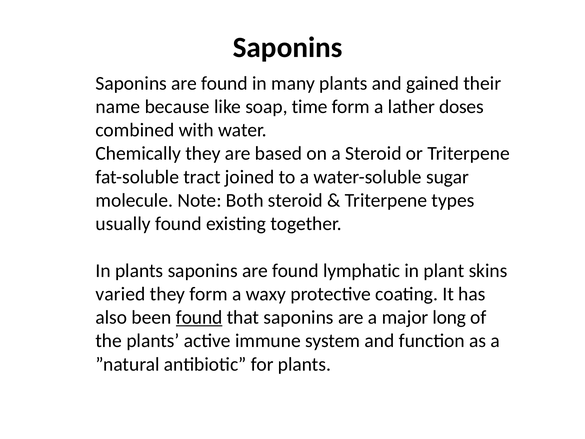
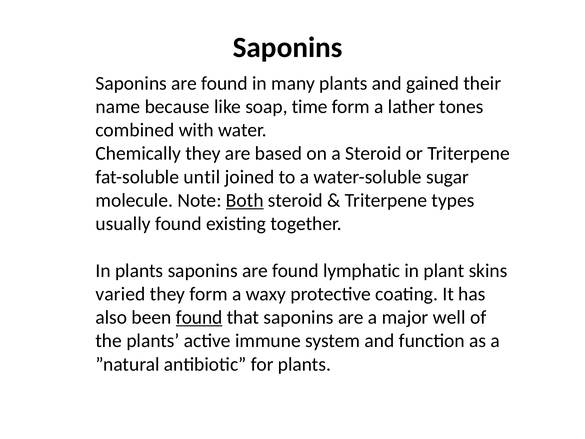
doses: doses -> tones
tract: tract -> until
Both underline: none -> present
long: long -> well
